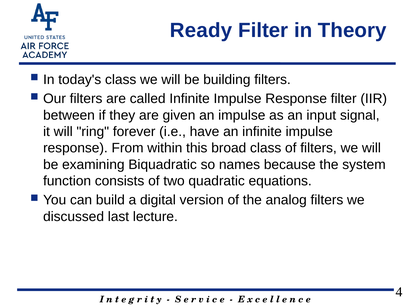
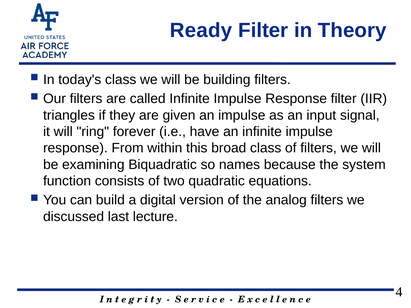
between: between -> triangles
